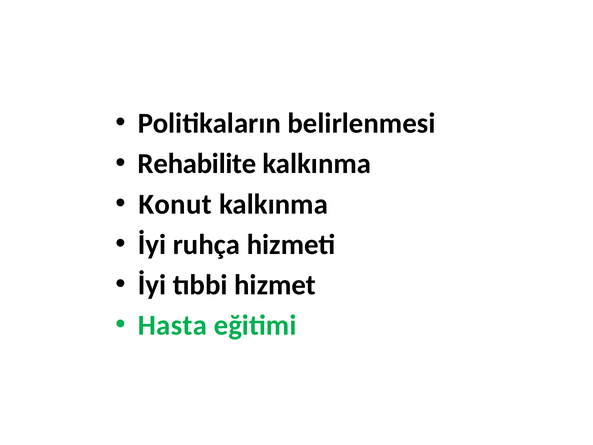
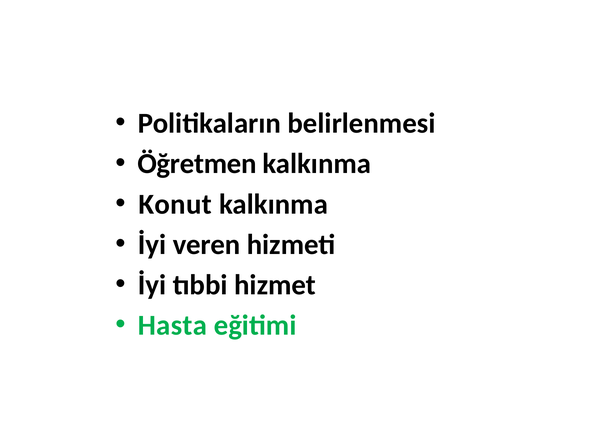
Rehabilite: Rehabilite -> Öğretmen
ruhça: ruhça -> veren
